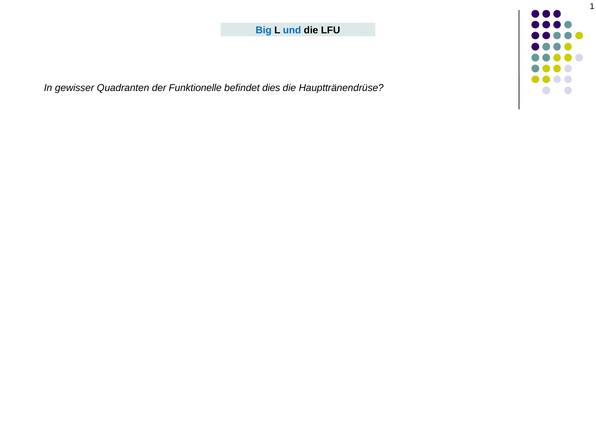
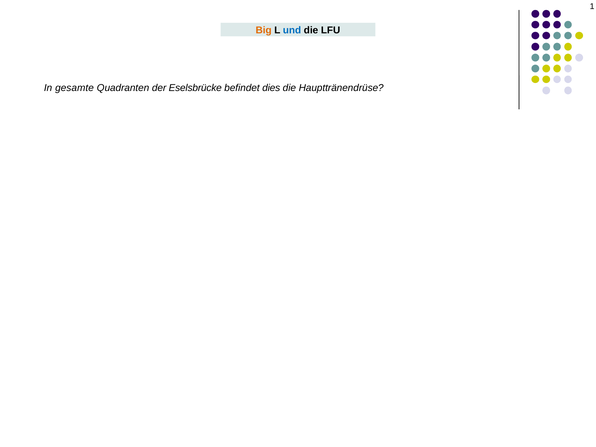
Big colour: blue -> orange
gewisser: gewisser -> gesamte
Funktionelle: Funktionelle -> Eselsbrücke
